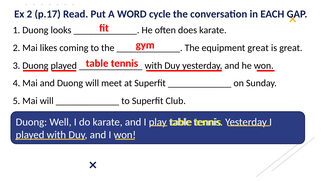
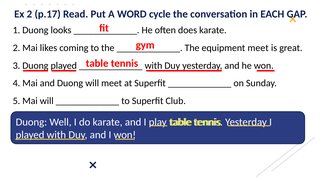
equipment great: great -> meet
